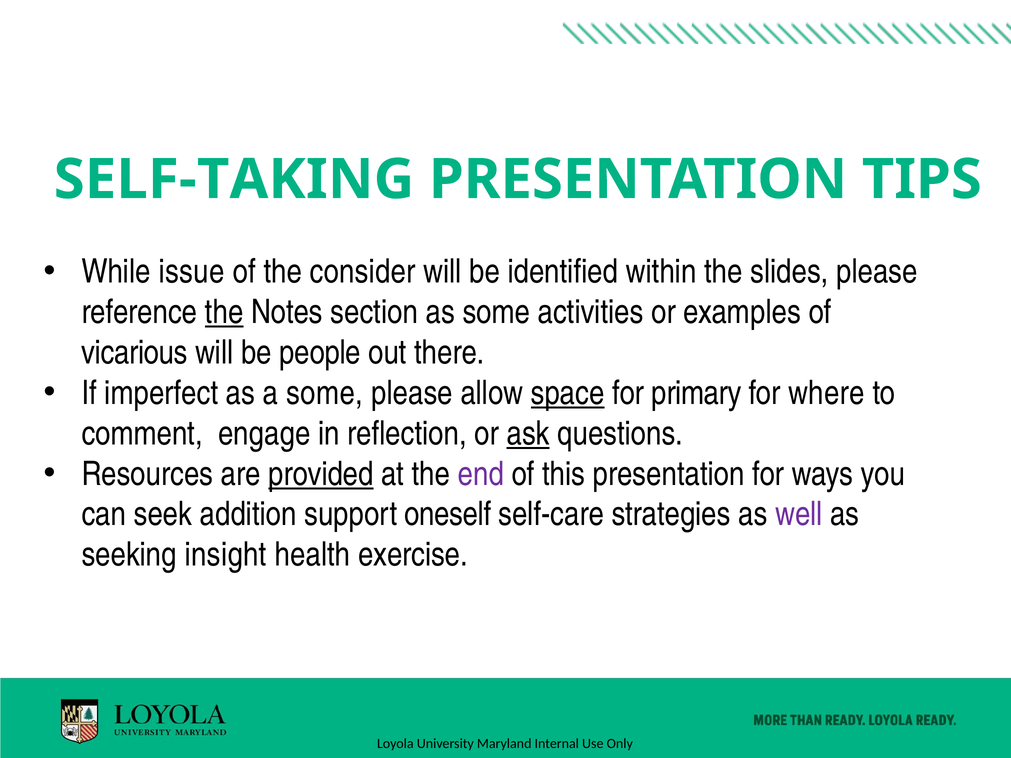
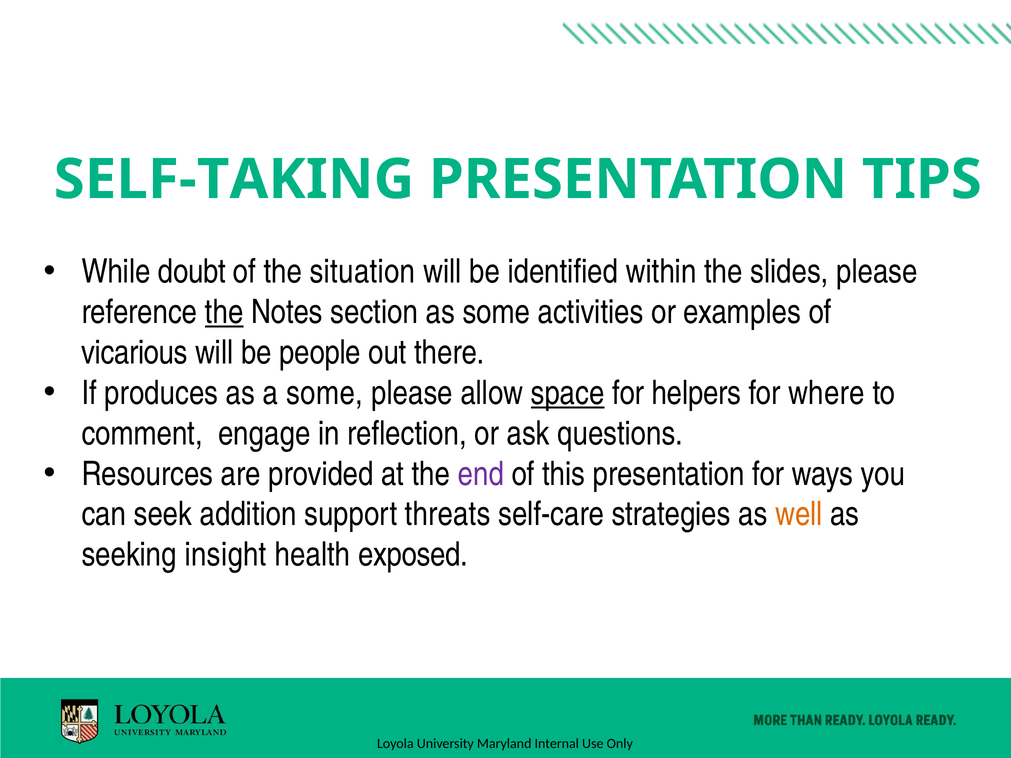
issue: issue -> doubt
consider: consider -> situation
imperfect: imperfect -> produces
primary: primary -> helpers
ask underline: present -> none
provided underline: present -> none
oneself: oneself -> threats
well colour: purple -> orange
exercise: exercise -> exposed
